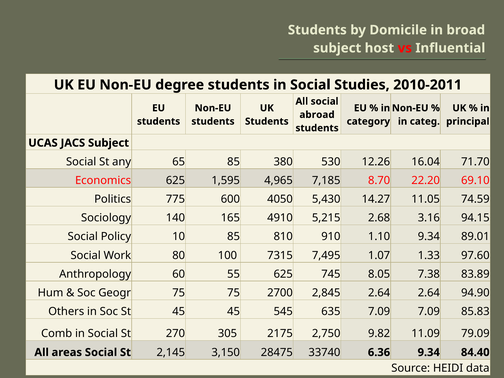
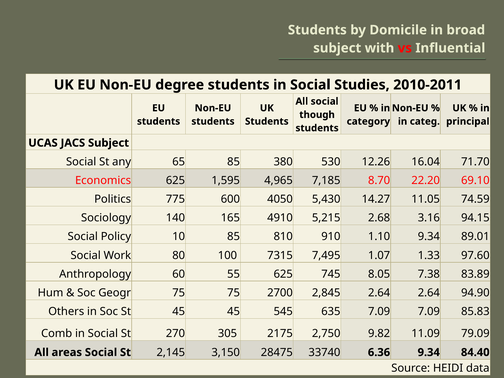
host: host -> with
abroad: abroad -> though
